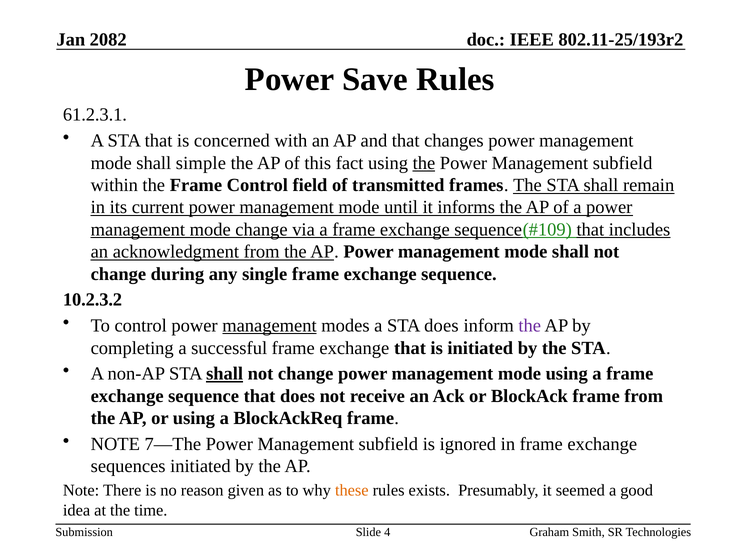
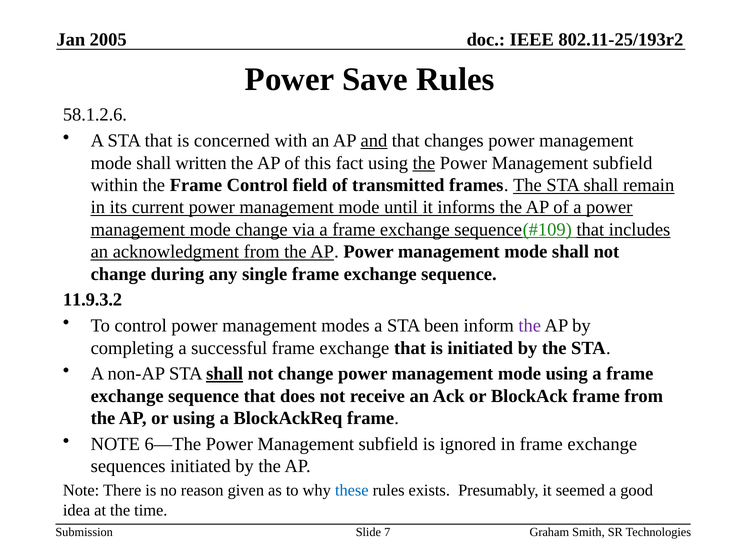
2082: 2082 -> 2005
61.2.3.1: 61.2.3.1 -> 58.1.2.6
and underline: none -> present
simple: simple -> written
10.2.3.2: 10.2.3.2 -> 11.9.3.2
management at (269, 326) underline: present -> none
STA does: does -> been
7—The: 7—The -> 6—The
these colour: orange -> blue
4: 4 -> 7
